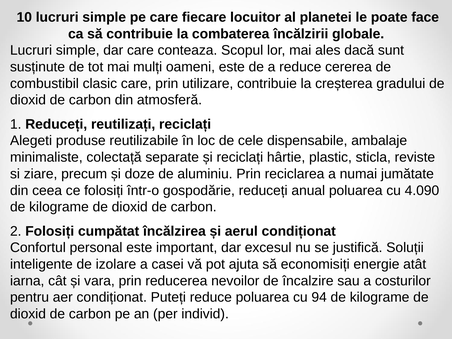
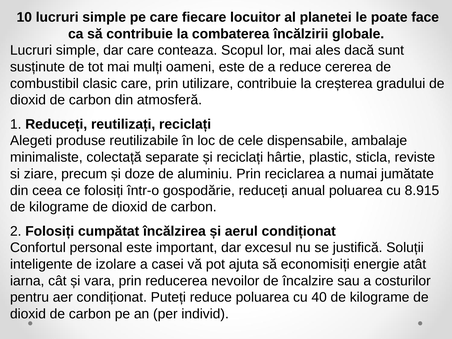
4.090: 4.090 -> 8.915
94: 94 -> 40
